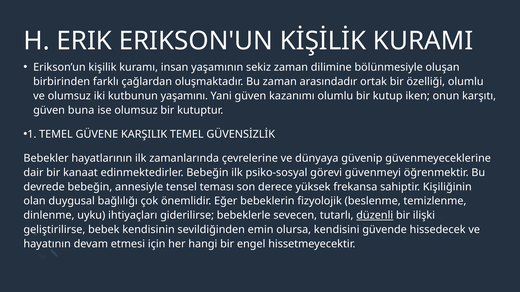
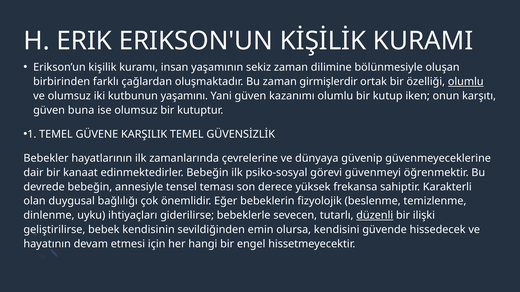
arasındadır: arasındadır -> girmişlerdir
olumlu at (466, 82) underline: none -> present
Kişiliğinin: Kişiliğinin -> Karakterli
